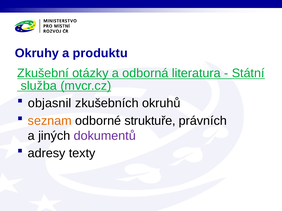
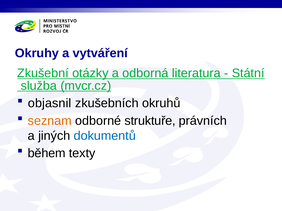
produktu: produktu -> vytváření
dokumentů colour: purple -> blue
adresy: adresy -> během
